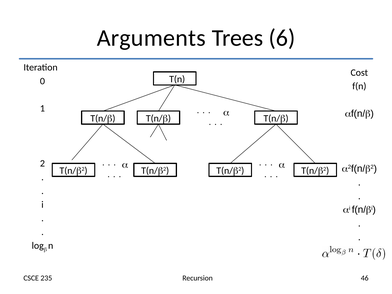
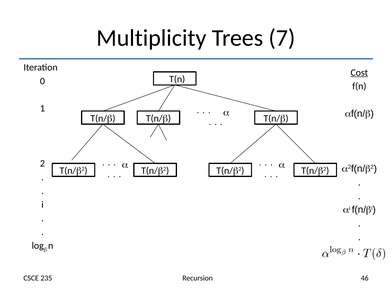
Arguments: Arguments -> Multiplicity
6: 6 -> 7
Cost underline: none -> present
